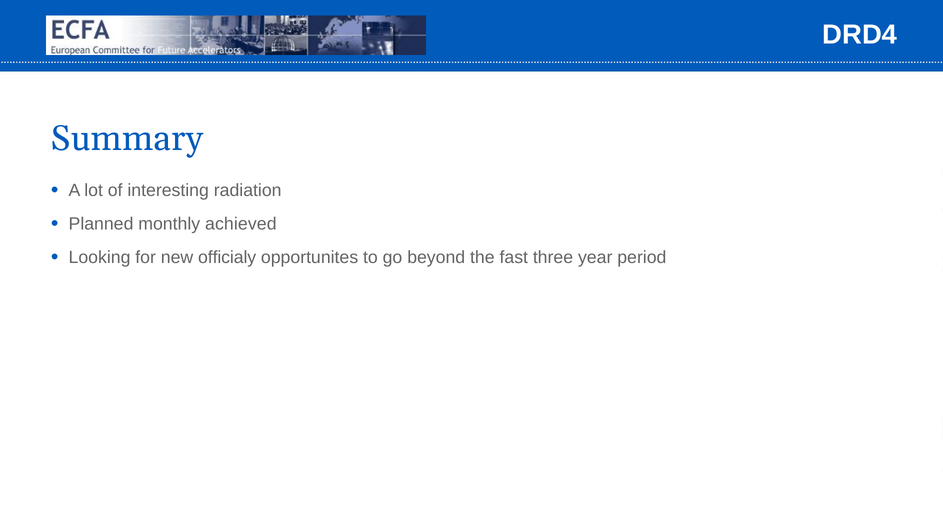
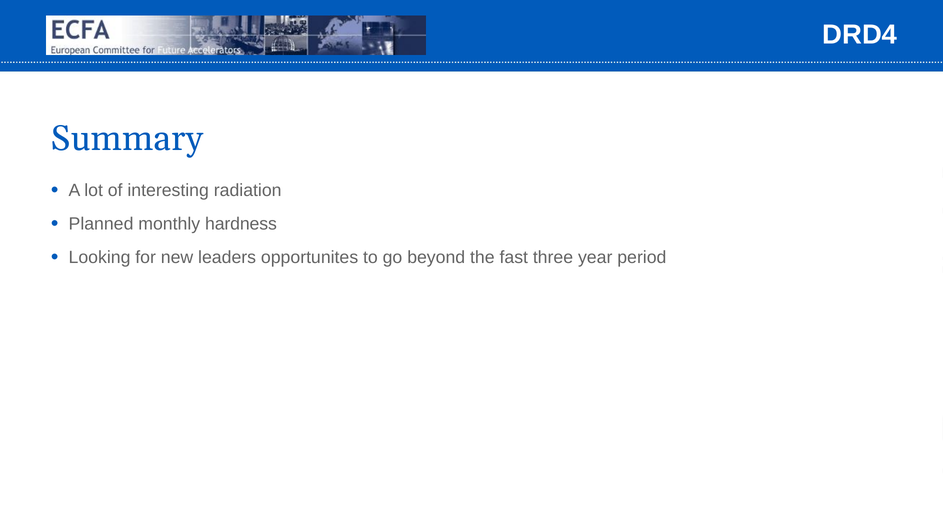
achieved: achieved -> hardness
officialy: officialy -> leaders
